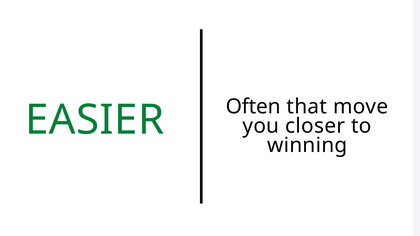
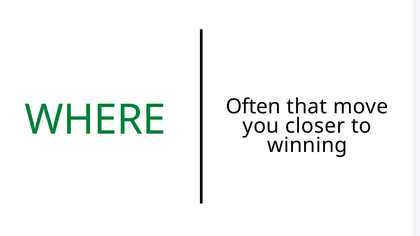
EASIER: EASIER -> WHERE
